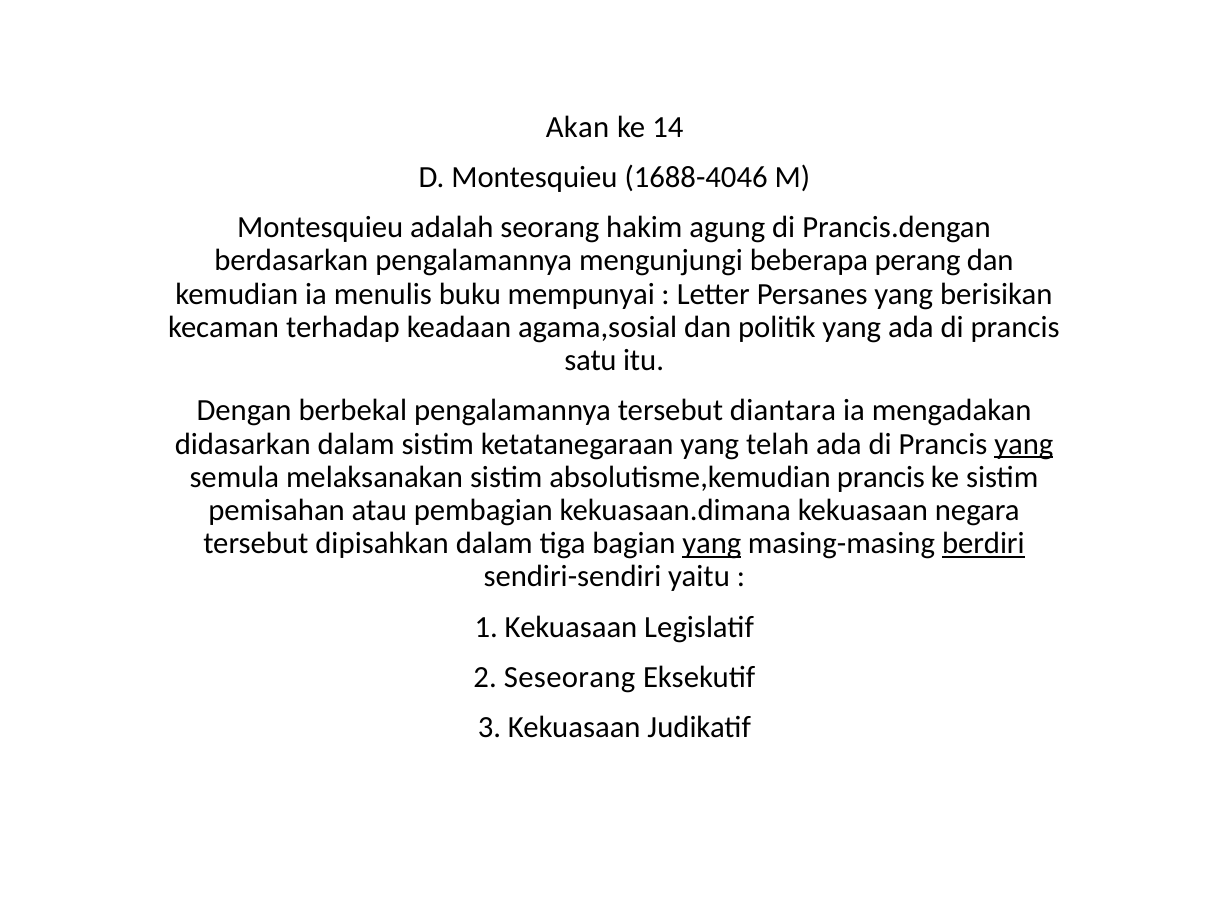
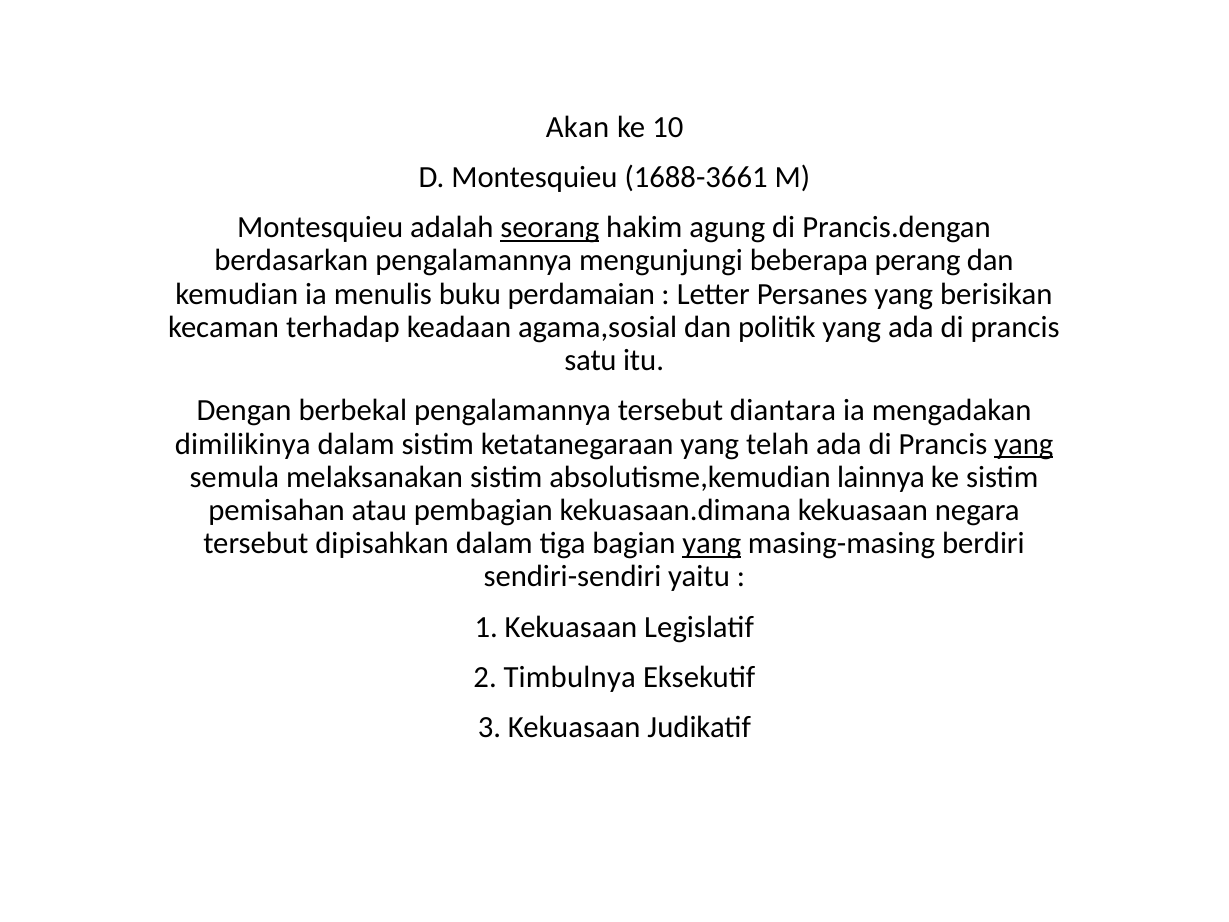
14: 14 -> 10
1688-4046: 1688-4046 -> 1688-3661
seorang underline: none -> present
mempunyai: mempunyai -> perdamaian
didasarkan: didasarkan -> dimilikinya
absolutisme,kemudian prancis: prancis -> lainnya
berdiri underline: present -> none
Seseorang: Seseorang -> Timbulnya
